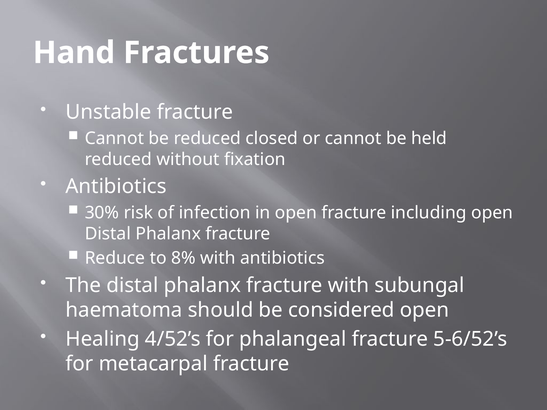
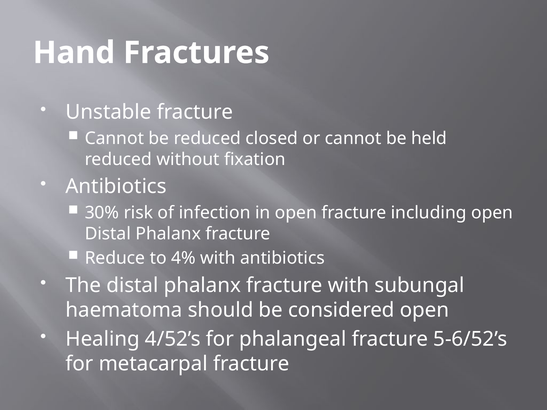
8%: 8% -> 4%
